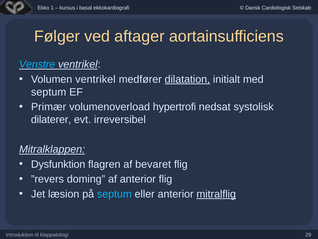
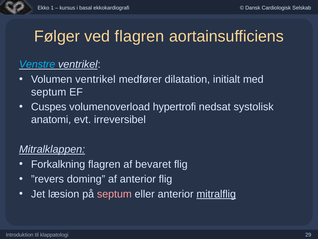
ved aftager: aftager -> flagren
dilatation underline: present -> none
Primær: Primær -> Cuspes
dilaterer: dilaterer -> anatomi
Dysfunktion: Dysfunktion -> Forkalkning
septum at (114, 194) colour: light blue -> pink
